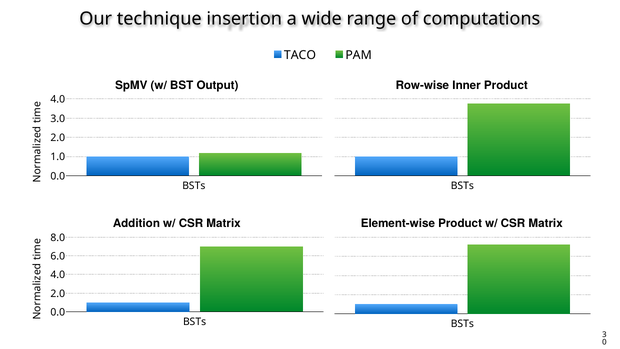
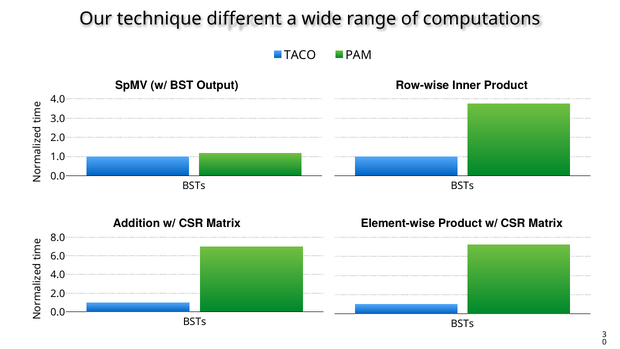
insertion: insertion -> different
